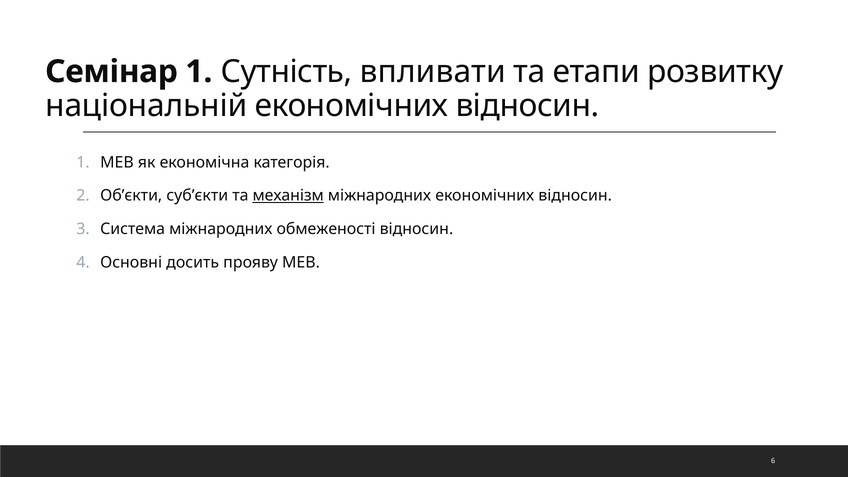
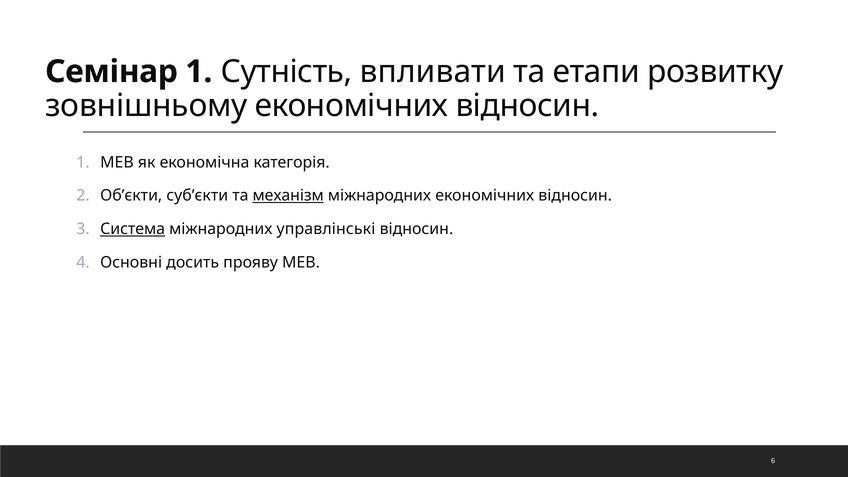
національній: національній -> зовнішньому
Система underline: none -> present
обмеженості: обмеженості -> управлінські
